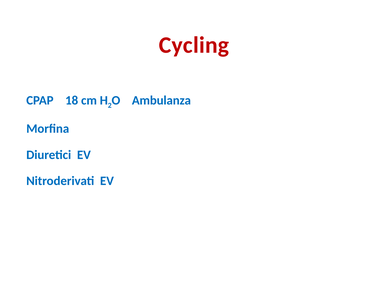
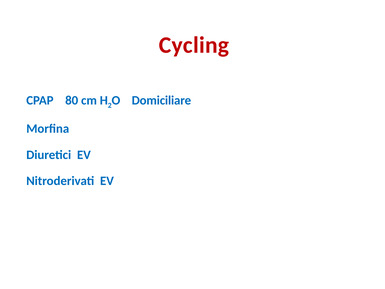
18: 18 -> 80
Ambulanza: Ambulanza -> Domiciliare
